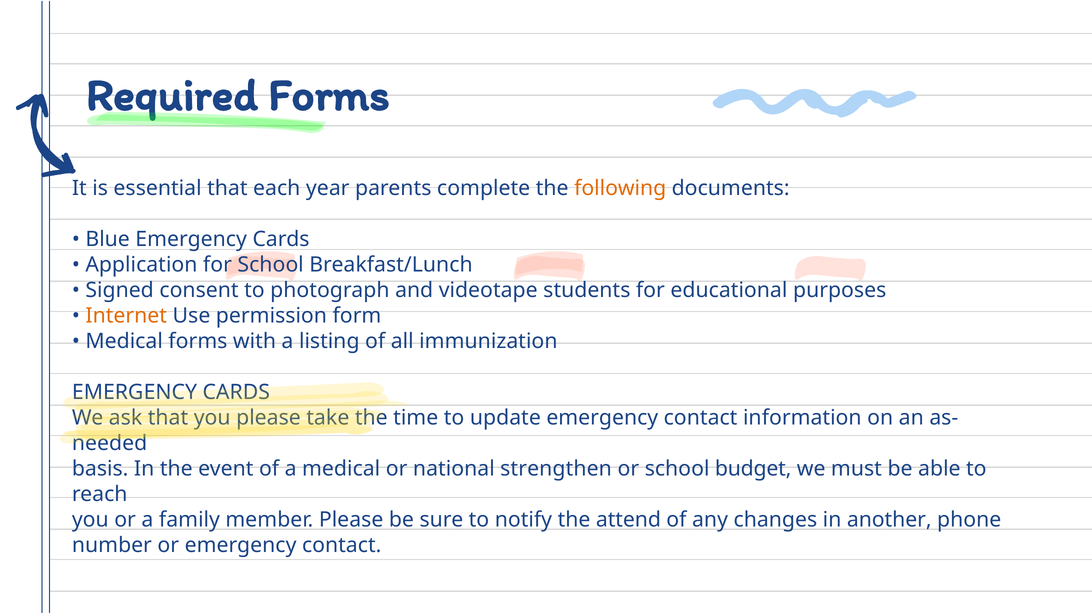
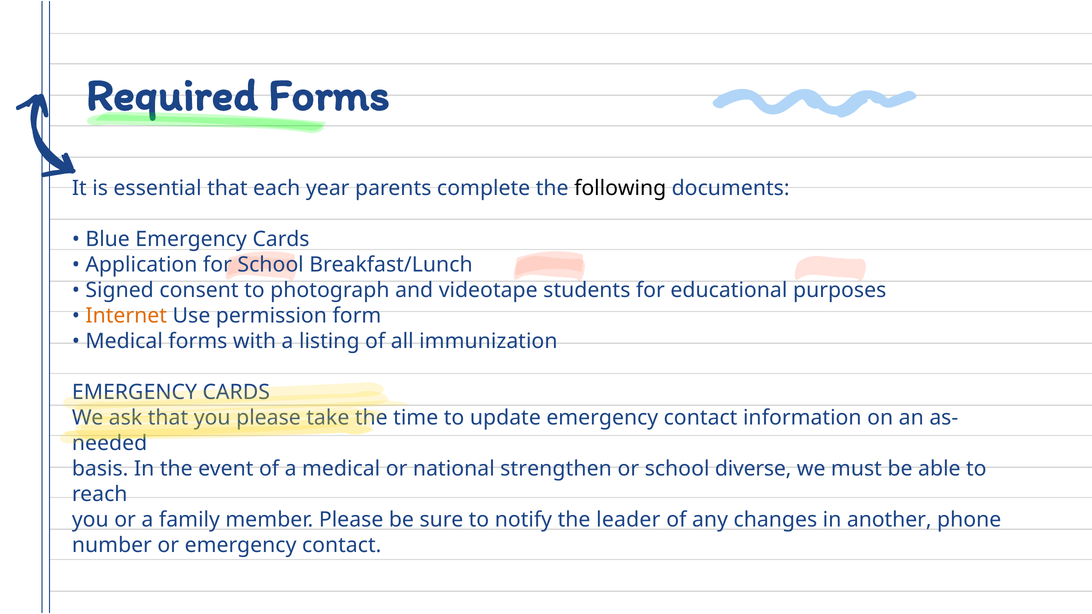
following colour: orange -> black
budget: budget -> diverse
attend: attend -> leader
